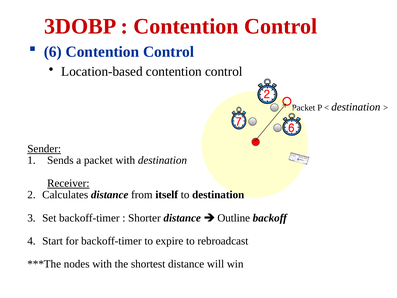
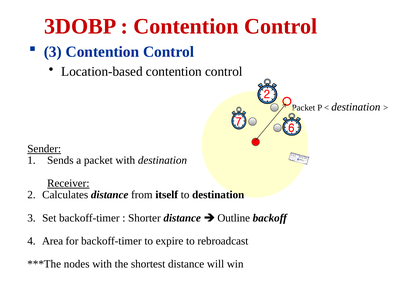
6 at (53, 52): 6 -> 3
Start: Start -> Area
